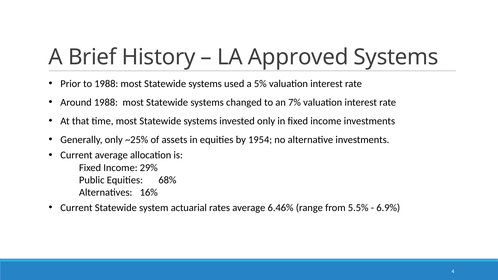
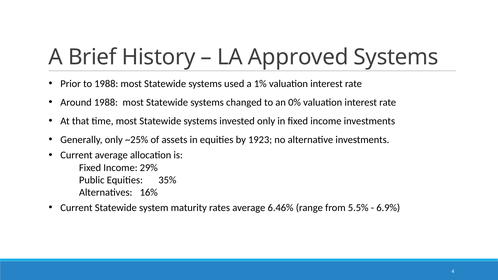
5%: 5% -> 1%
7%: 7% -> 0%
1954: 1954 -> 1923
68%: 68% -> 35%
actuarial: actuarial -> maturity
